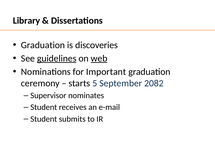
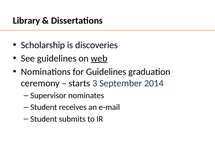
Graduation at (43, 45): Graduation -> Scholarship
guidelines at (57, 58) underline: present -> none
for Important: Important -> Guidelines
5: 5 -> 3
2082: 2082 -> 2014
